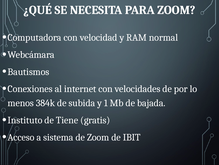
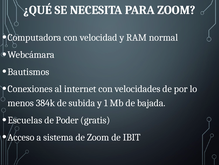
Instituto: Instituto -> Escuelas
Tiene: Tiene -> Poder
